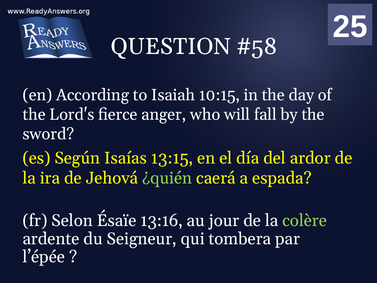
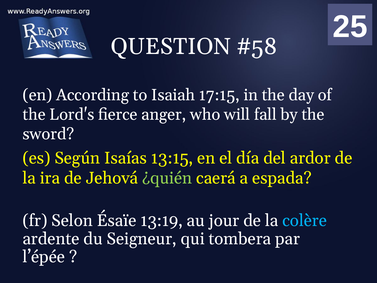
10:15: 10:15 -> 17:15
13:16: 13:16 -> 13:19
colère colour: light green -> light blue
